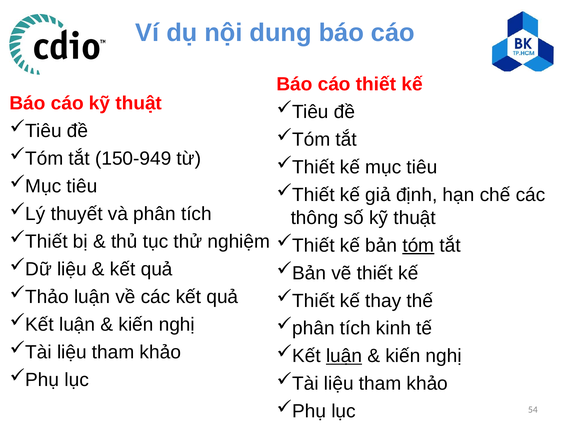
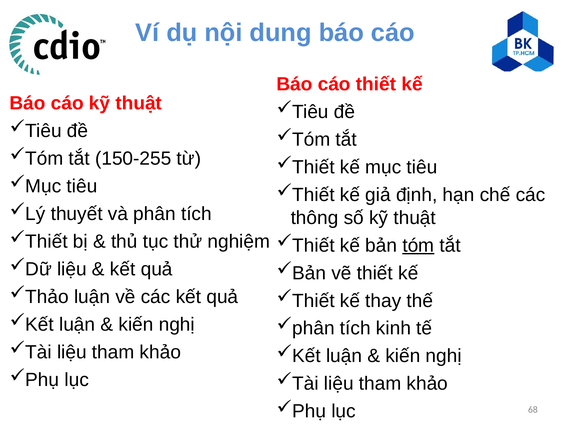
150-949: 150-949 -> 150-255
luận at (344, 356) underline: present -> none
54: 54 -> 68
